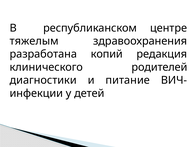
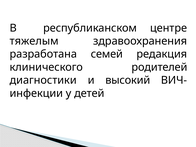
копий: копий -> семей
питание: питание -> высокий
